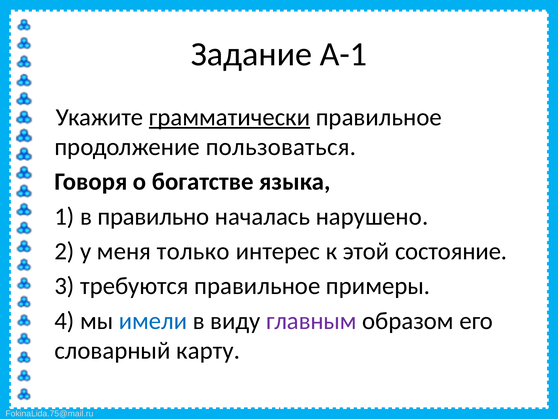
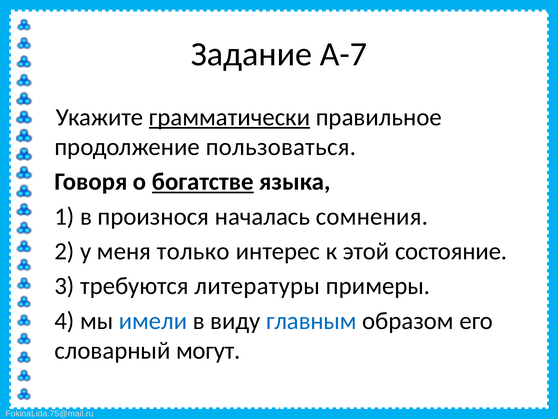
А-1: А-1 -> А-7
богатстве underline: none -> present
правильно: правильно -> произнося
нарушено: нарушено -> сомнения
требуются правильное: правильное -> литературы
главным colour: purple -> blue
карту: карту -> могут
